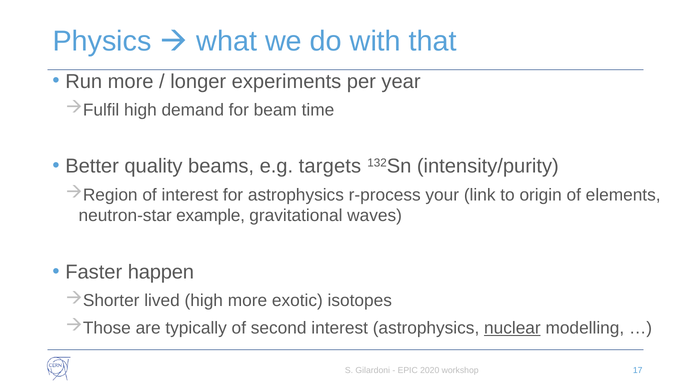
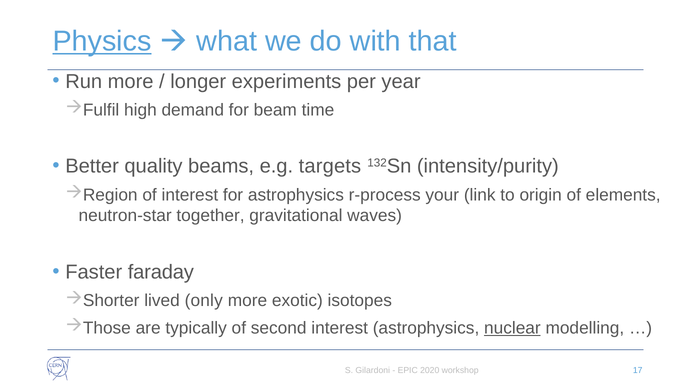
Physics underline: none -> present
example: example -> together
happen: happen -> faraday
lived high: high -> only
